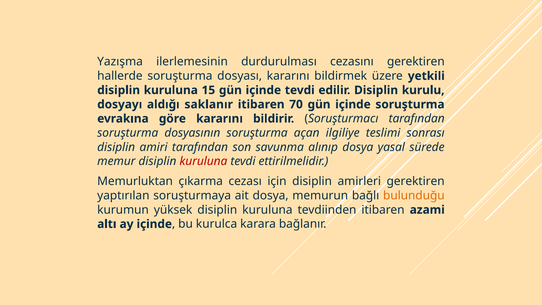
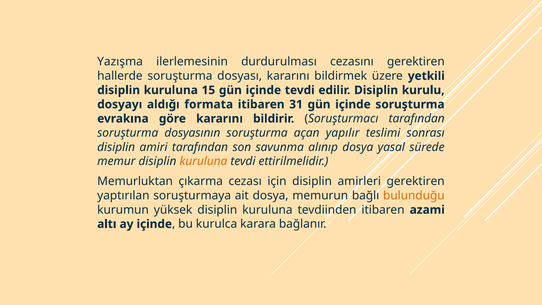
saklanır: saklanır -> formata
70: 70 -> 31
ilgiliye: ilgiliye -> yapılır
kuruluna at (203, 161) colour: red -> orange
